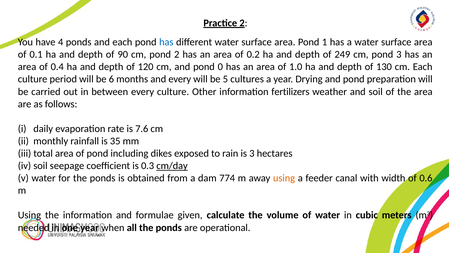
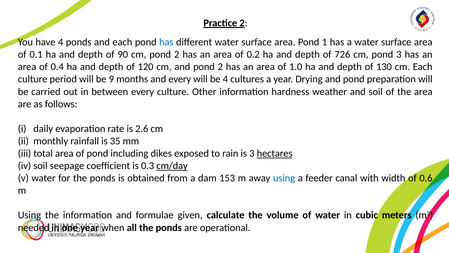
249: 249 -> 726
and pond 0: 0 -> 2
6: 6 -> 9
be 5: 5 -> 4
fertilizers: fertilizers -> hardness
7.6: 7.6 -> 2.6
hectares underline: none -> present
774: 774 -> 153
using at (284, 178) colour: orange -> blue
